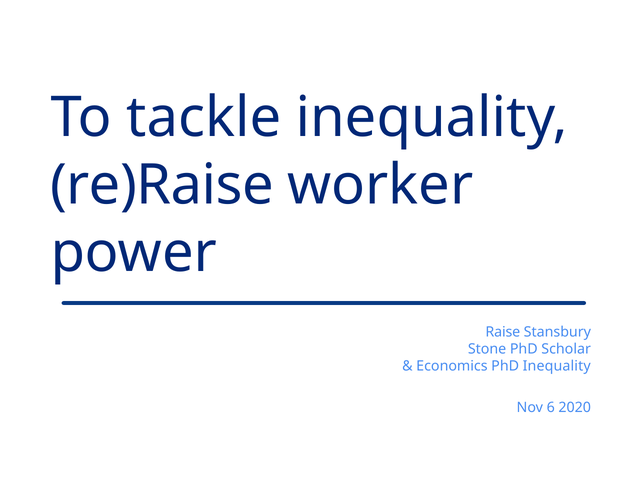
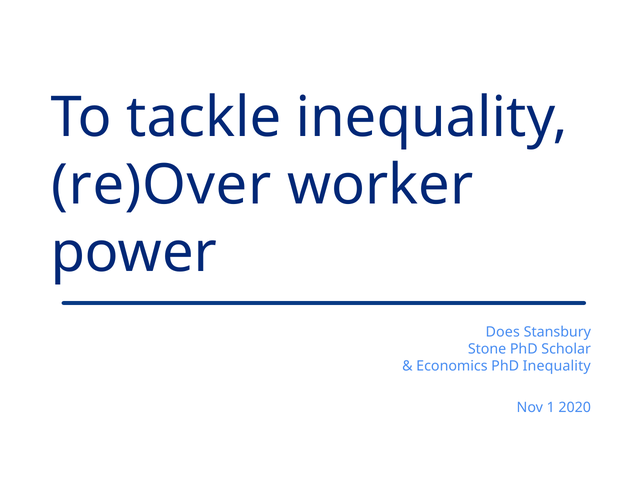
re)Raise: re)Raise -> re)Over
Raise: Raise -> Does
6: 6 -> 1
